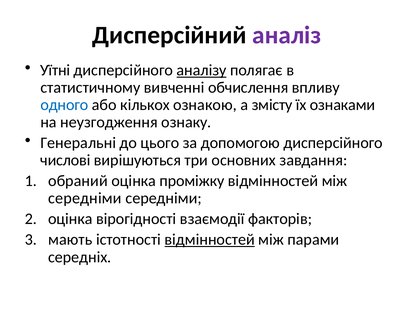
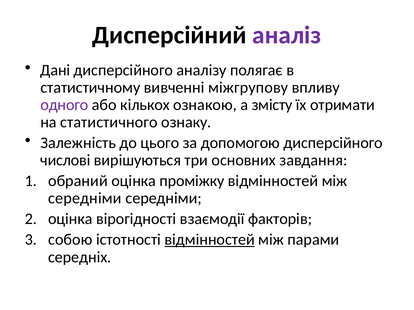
Уїтні: Уїтні -> Дані
аналізу underline: present -> none
обчислення: обчислення -> міжгрупову
одного colour: blue -> purple
ознаками: ознаками -> отримати
неузгодження: неузгодження -> статистичного
Генеральні: Генеральні -> Залежність
мають: мають -> собою
